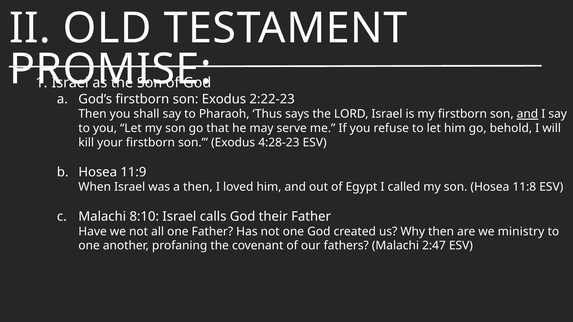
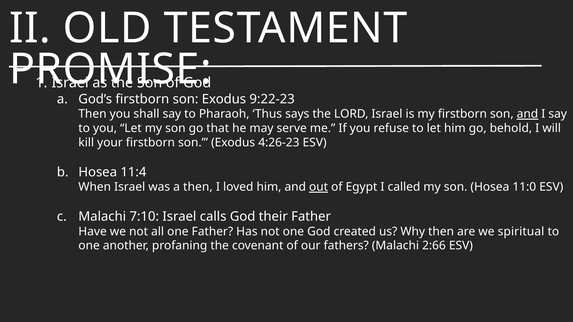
2:22-23: 2:22-23 -> 9:22-23
4:28-23: 4:28-23 -> 4:26-23
11:9: 11:9 -> 11:4
out underline: none -> present
11:8: 11:8 -> 11:0
8:10: 8:10 -> 7:10
ministry: ministry -> spiritual
2:47: 2:47 -> 2:66
